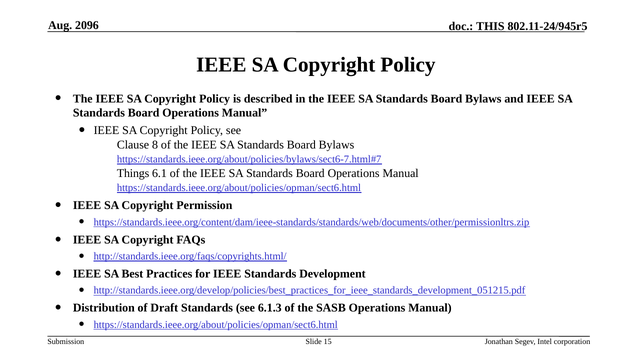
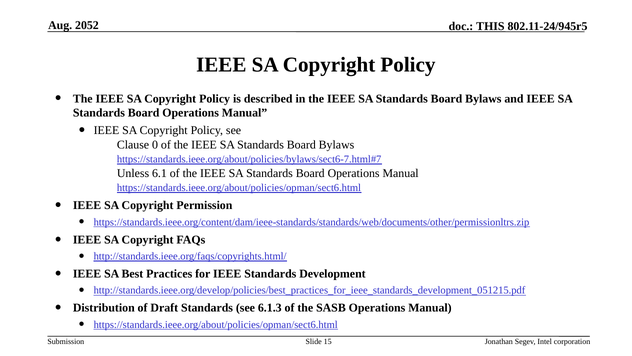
2096: 2096 -> 2052
8: 8 -> 0
Things: Things -> Unless
